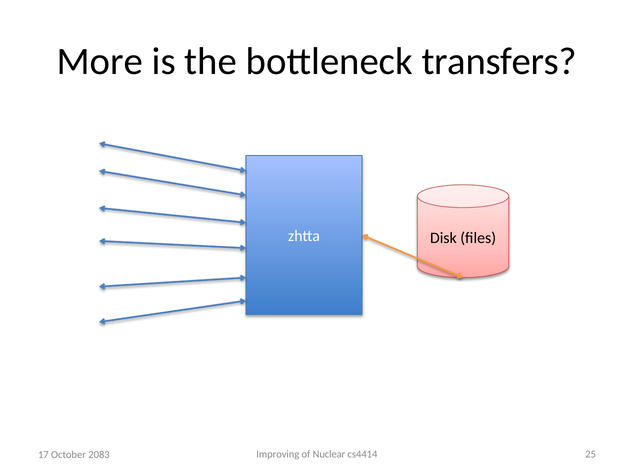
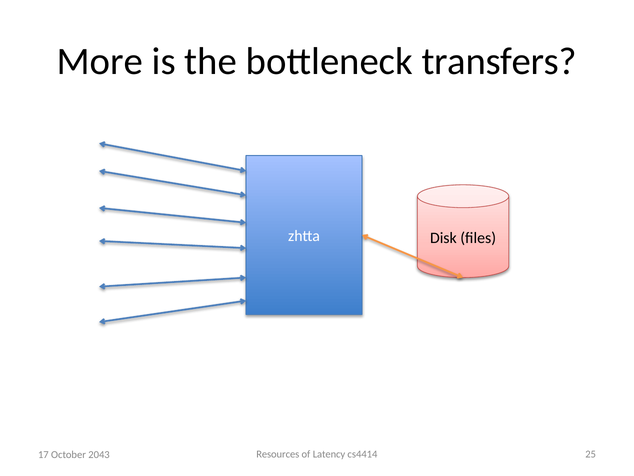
Improving: Improving -> Resources
Nuclear: Nuclear -> Latency
2083: 2083 -> 2043
